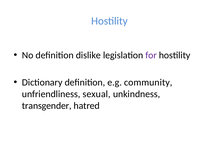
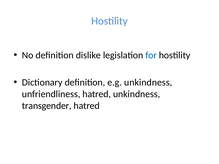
for colour: purple -> blue
e.g community: community -> unkindness
unfriendliness sexual: sexual -> hatred
